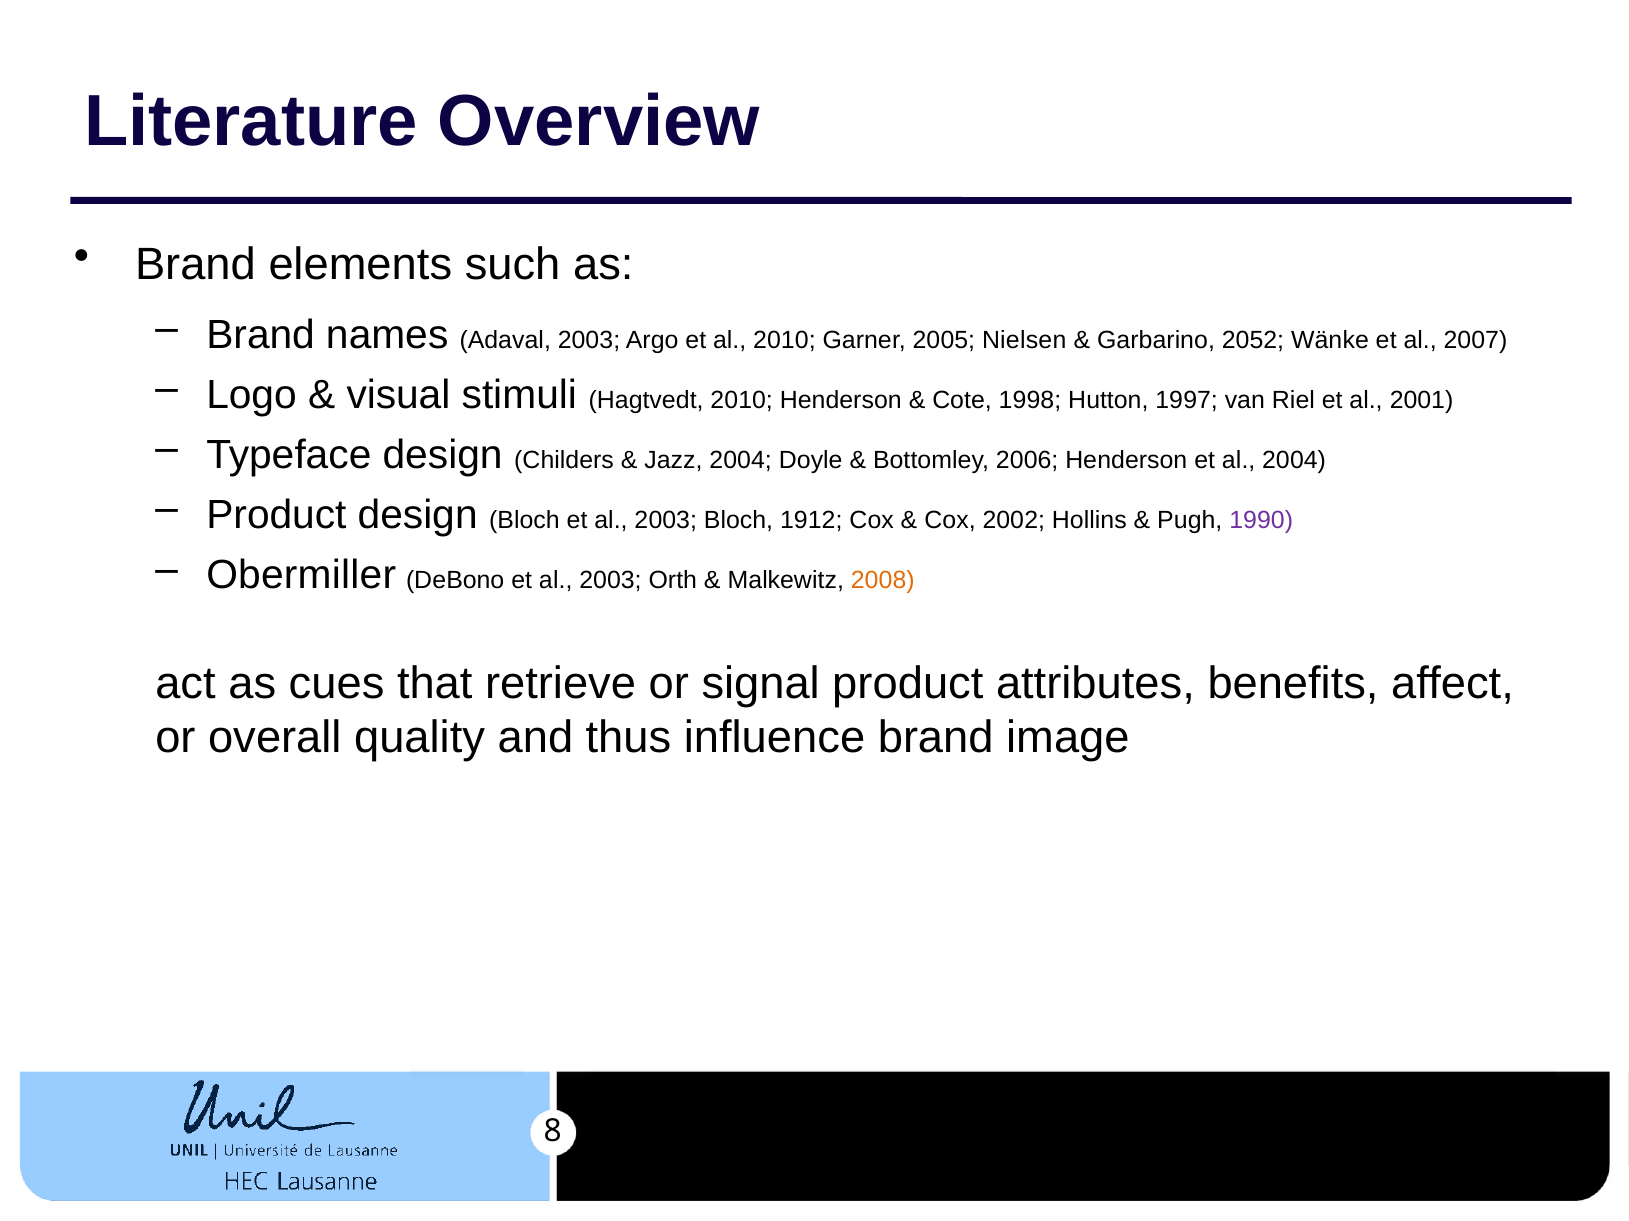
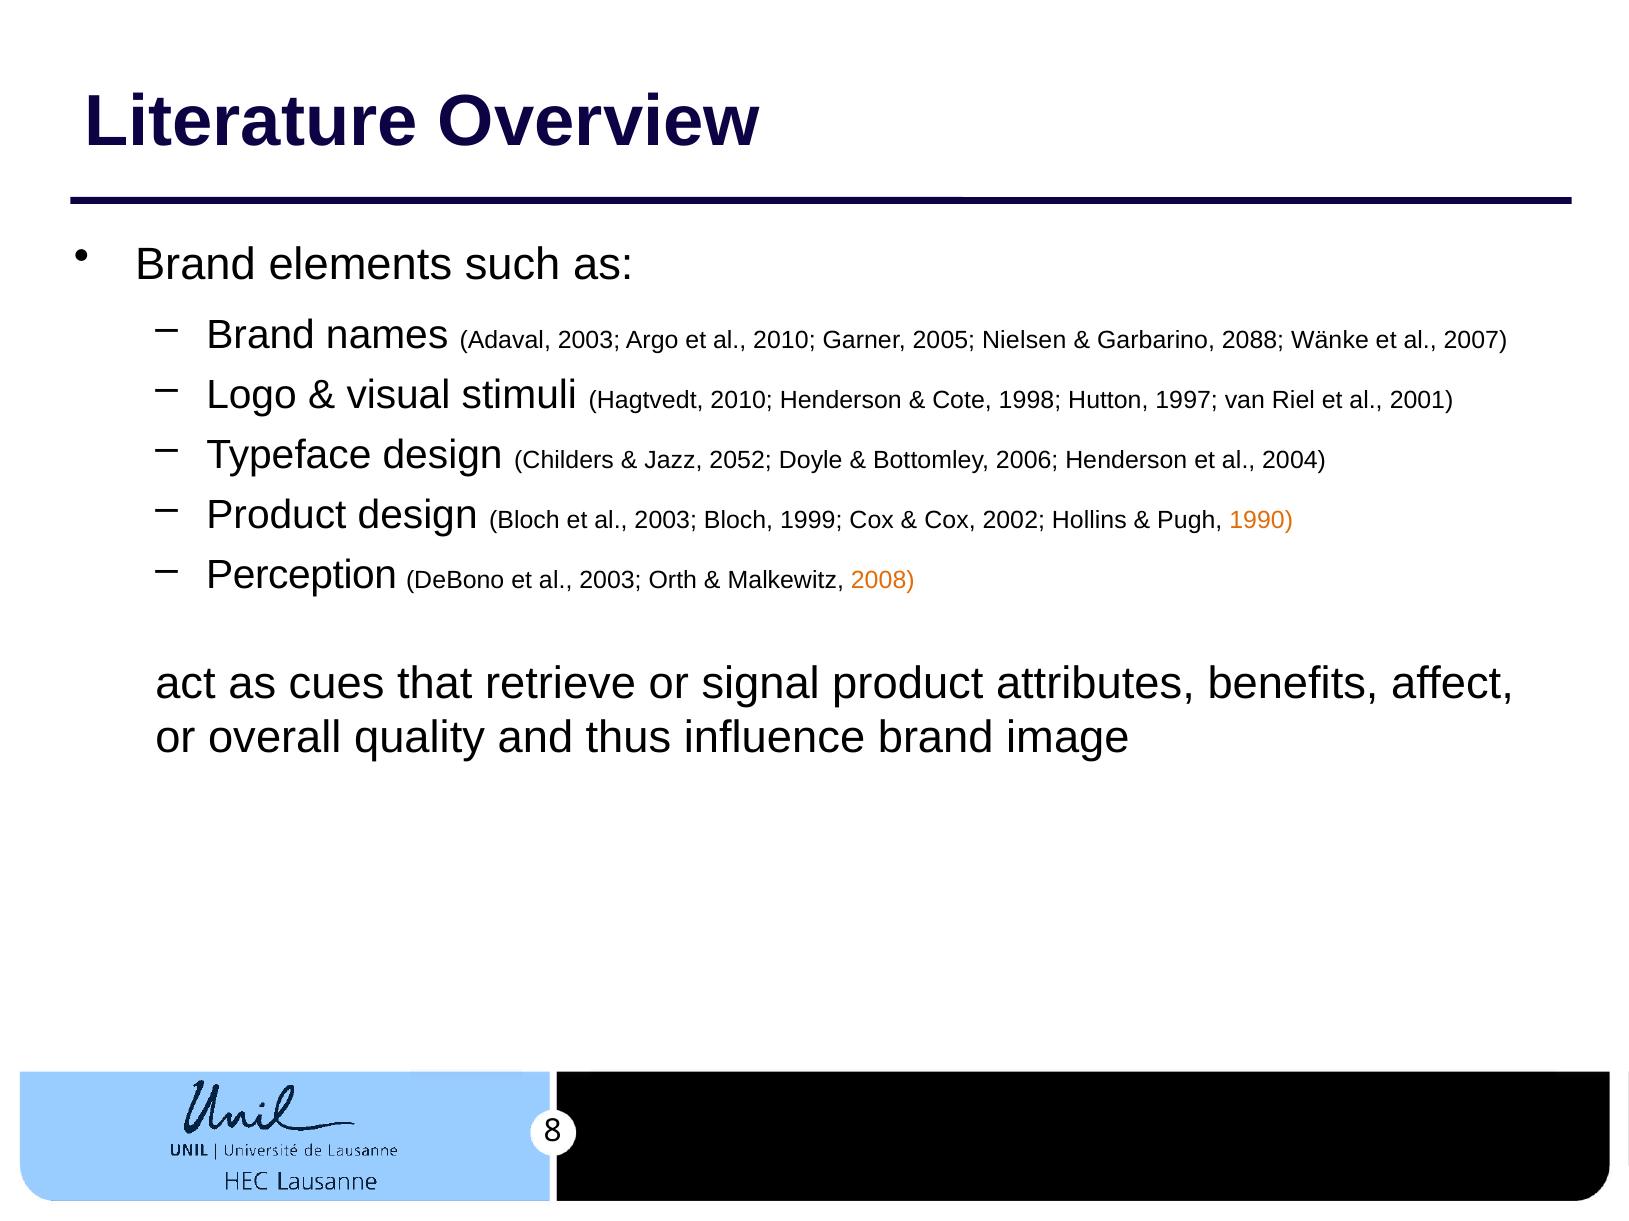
2052: 2052 -> 2088
Jazz 2004: 2004 -> 2052
1912: 1912 -> 1999
1990 colour: purple -> orange
Obermiller: Obermiller -> Perception
